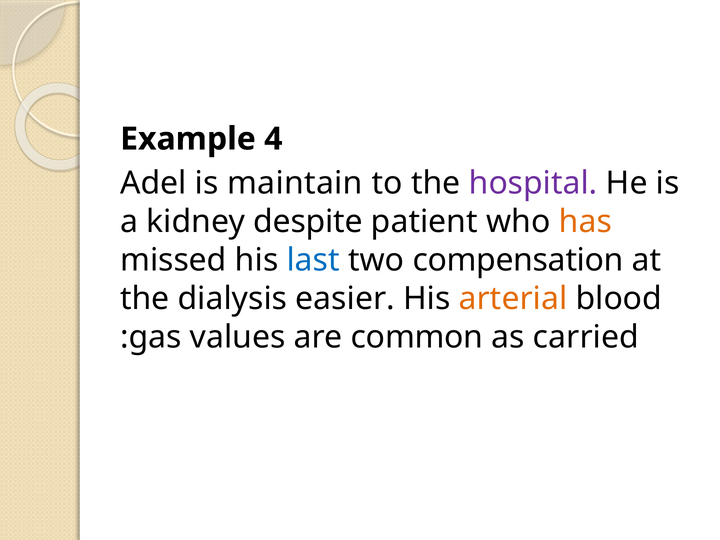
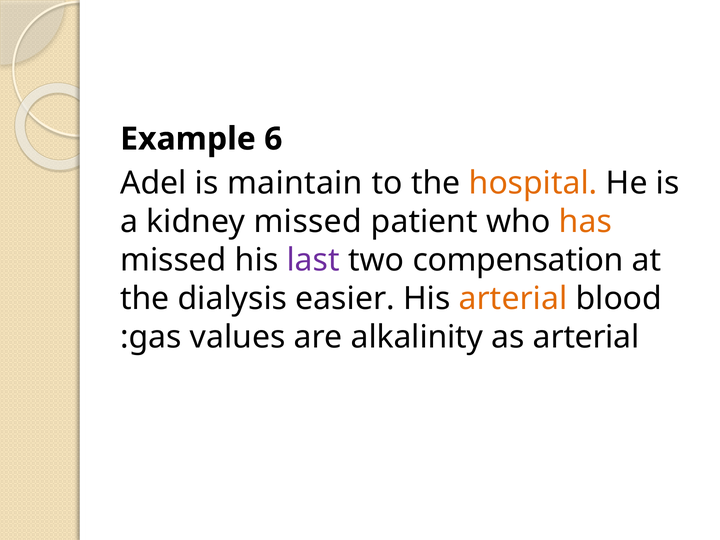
4: 4 -> 6
hospital colour: purple -> orange
kidney despite: despite -> missed
last colour: blue -> purple
common: common -> alkalinity
as carried: carried -> arterial
